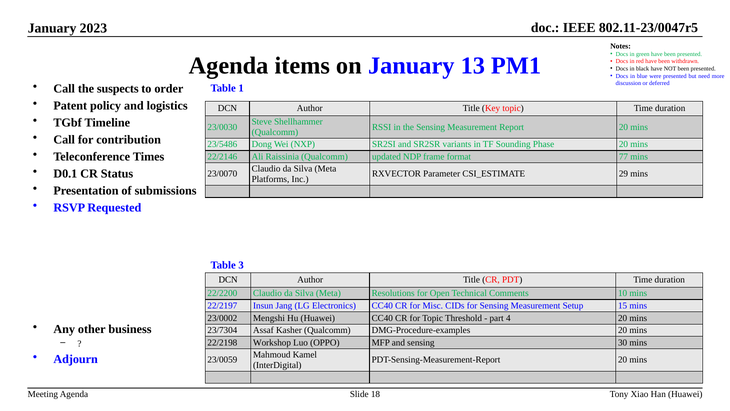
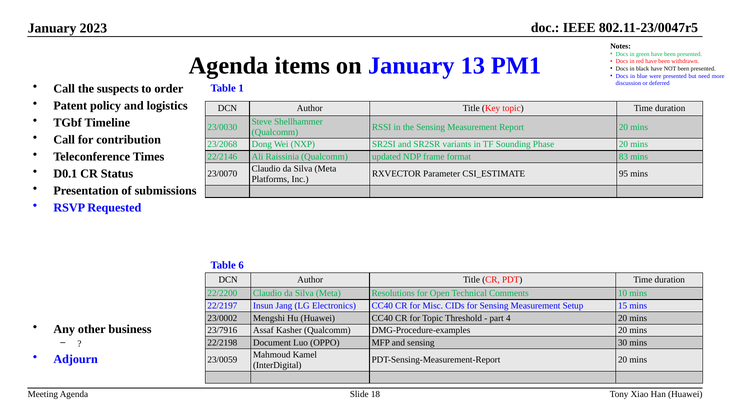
23/5486: 23/5486 -> 23/2068
77: 77 -> 83
29: 29 -> 95
3: 3 -> 6
23/7304: 23/7304 -> 23/7916
Workshop: Workshop -> Document
